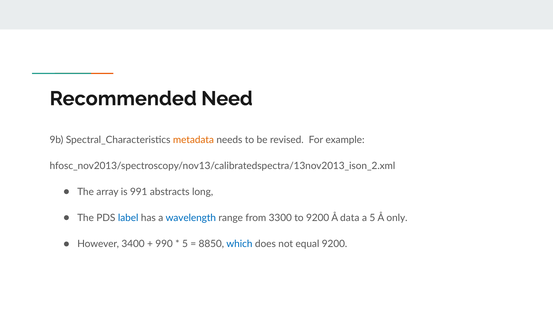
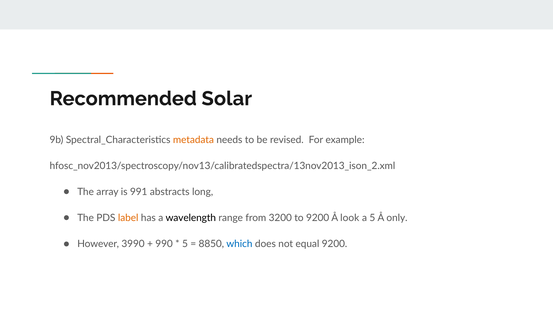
Need: Need -> Solar
label colour: blue -> orange
wavelength colour: blue -> black
3300: 3300 -> 3200
data: data -> look
3400: 3400 -> 3990
